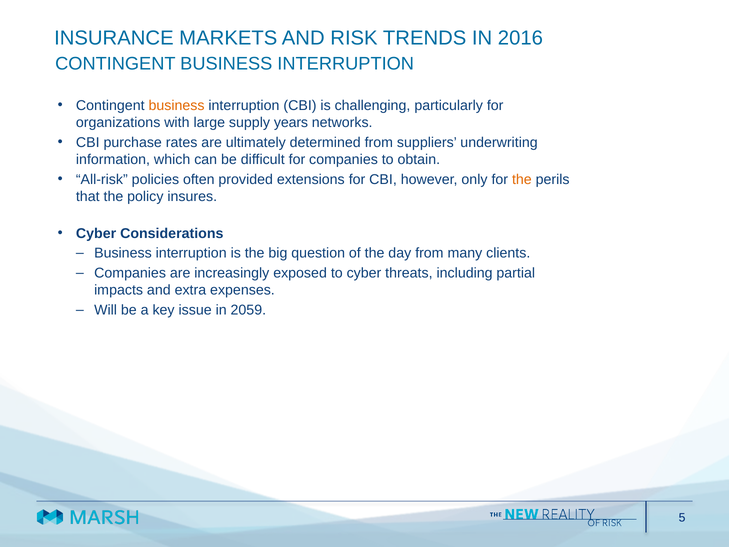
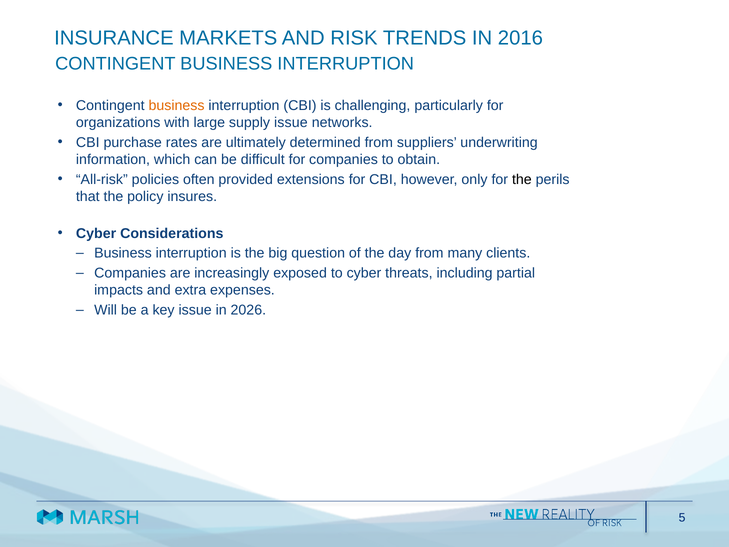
supply years: years -> issue
the at (522, 179) colour: orange -> black
2059: 2059 -> 2026
